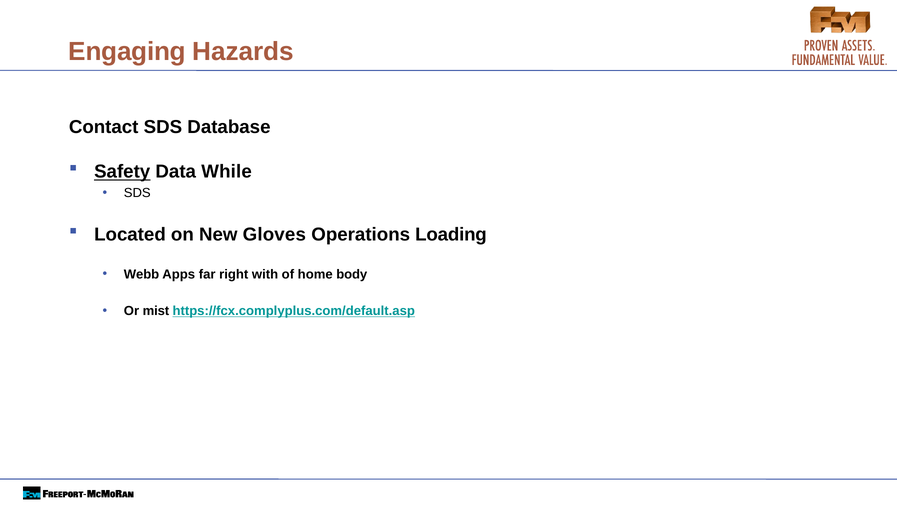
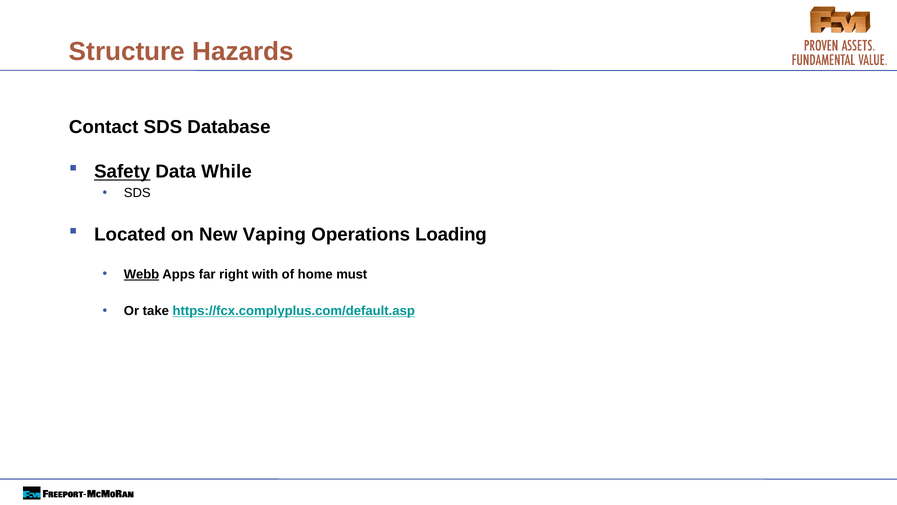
Engaging: Engaging -> Structure
Gloves: Gloves -> Vaping
Webb underline: none -> present
body: body -> must
mist: mist -> take
